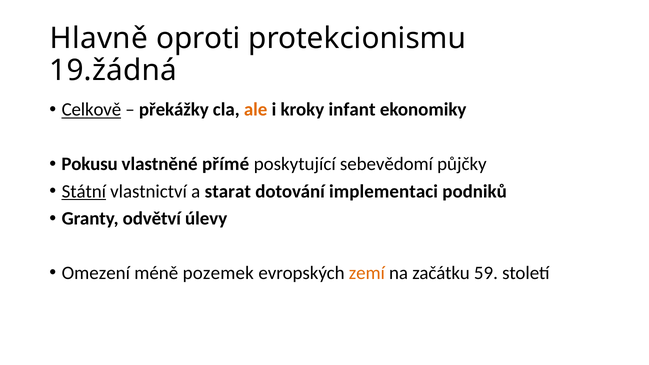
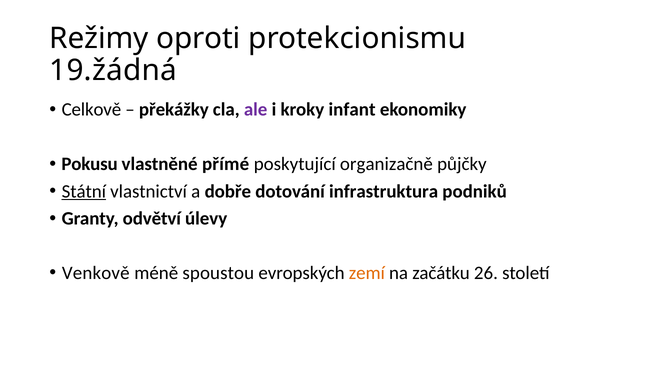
Hlavně: Hlavně -> Režimy
Celkově underline: present -> none
ale colour: orange -> purple
sebevědomí: sebevědomí -> organizačně
starat: starat -> dobře
implementaci: implementaci -> infrastruktura
Omezení: Omezení -> Venkově
pozemek: pozemek -> spoustou
59: 59 -> 26
